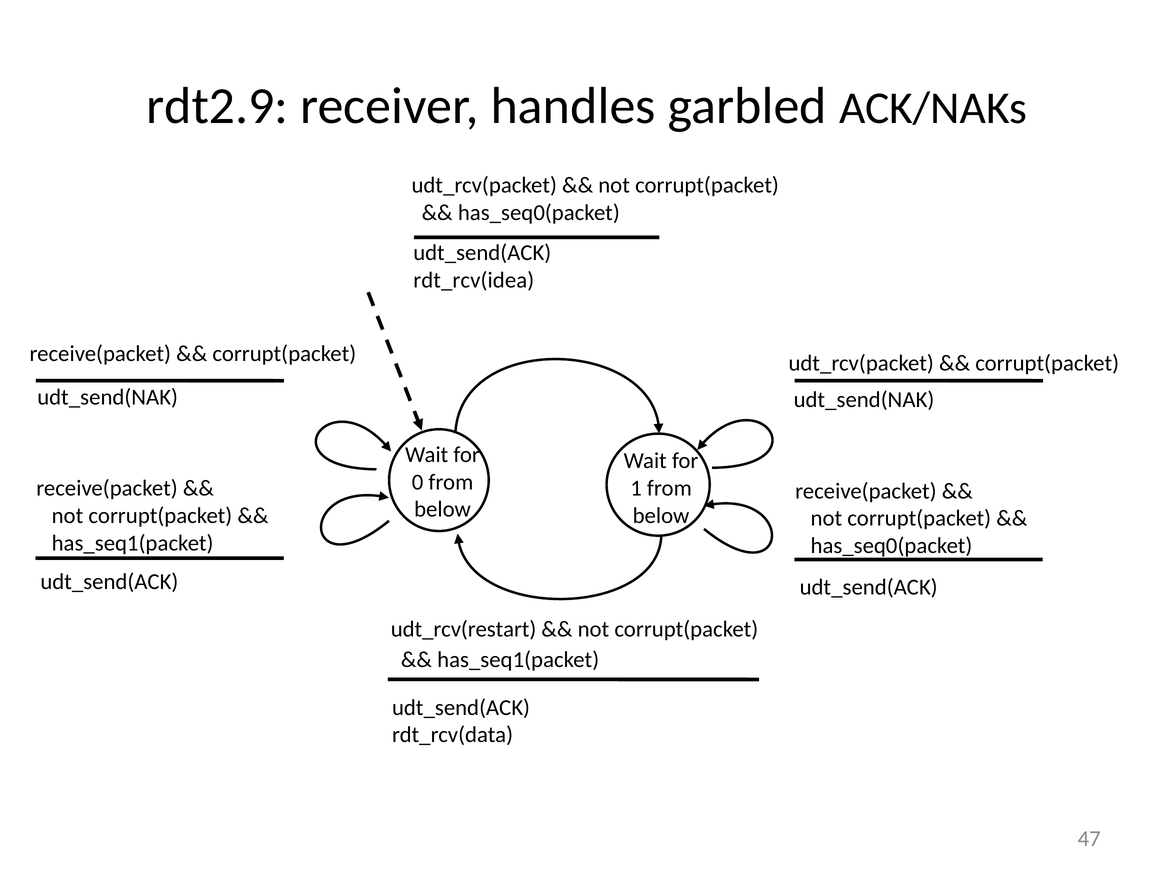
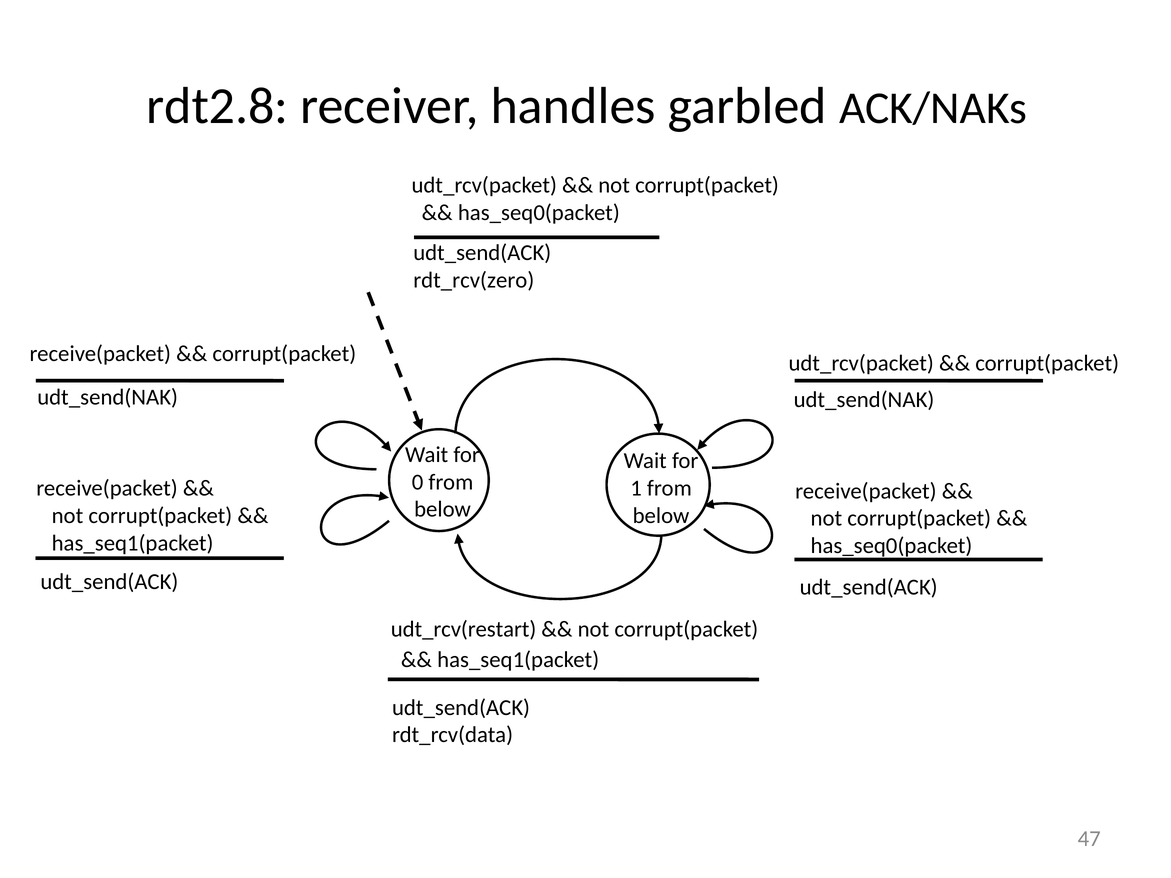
rdt2.9: rdt2.9 -> rdt2.8
rdt_rcv(idea: rdt_rcv(idea -> rdt_rcv(zero
